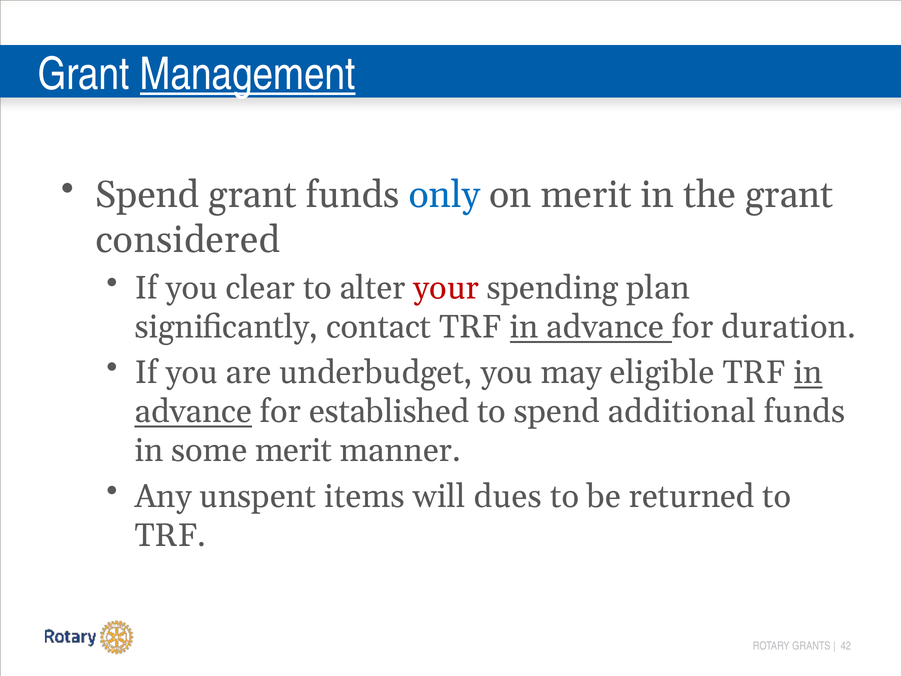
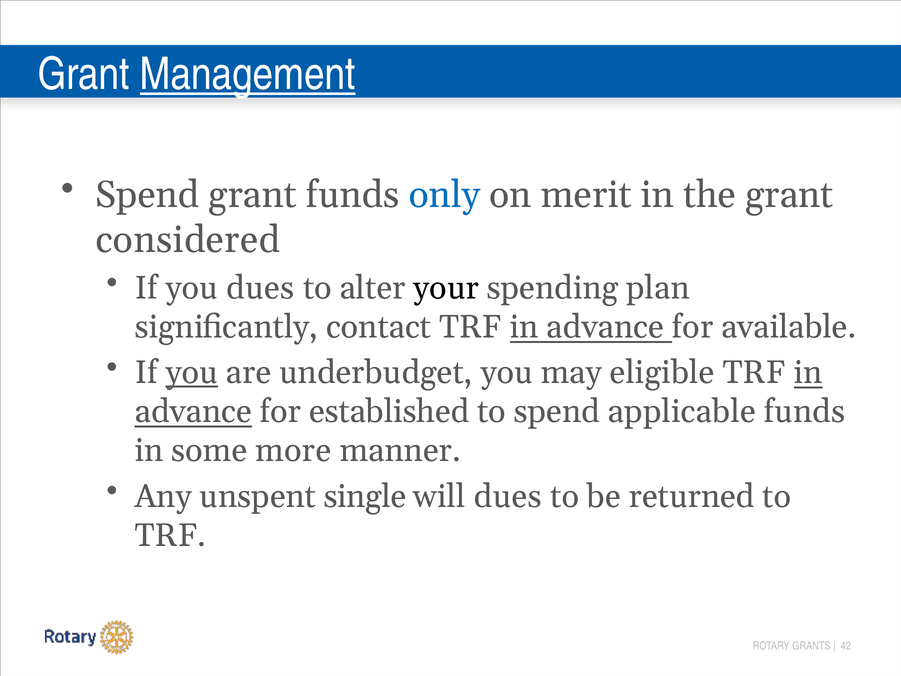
you clear: clear -> dues
your colour: red -> black
duration: duration -> available
you at (192, 373) underline: none -> present
additional: additional -> applicable
some merit: merit -> more
items: items -> single
